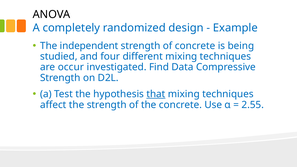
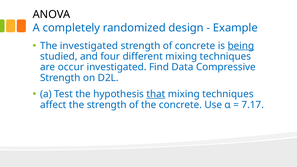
The independent: independent -> investigated
being underline: none -> present
2.55: 2.55 -> 7.17
